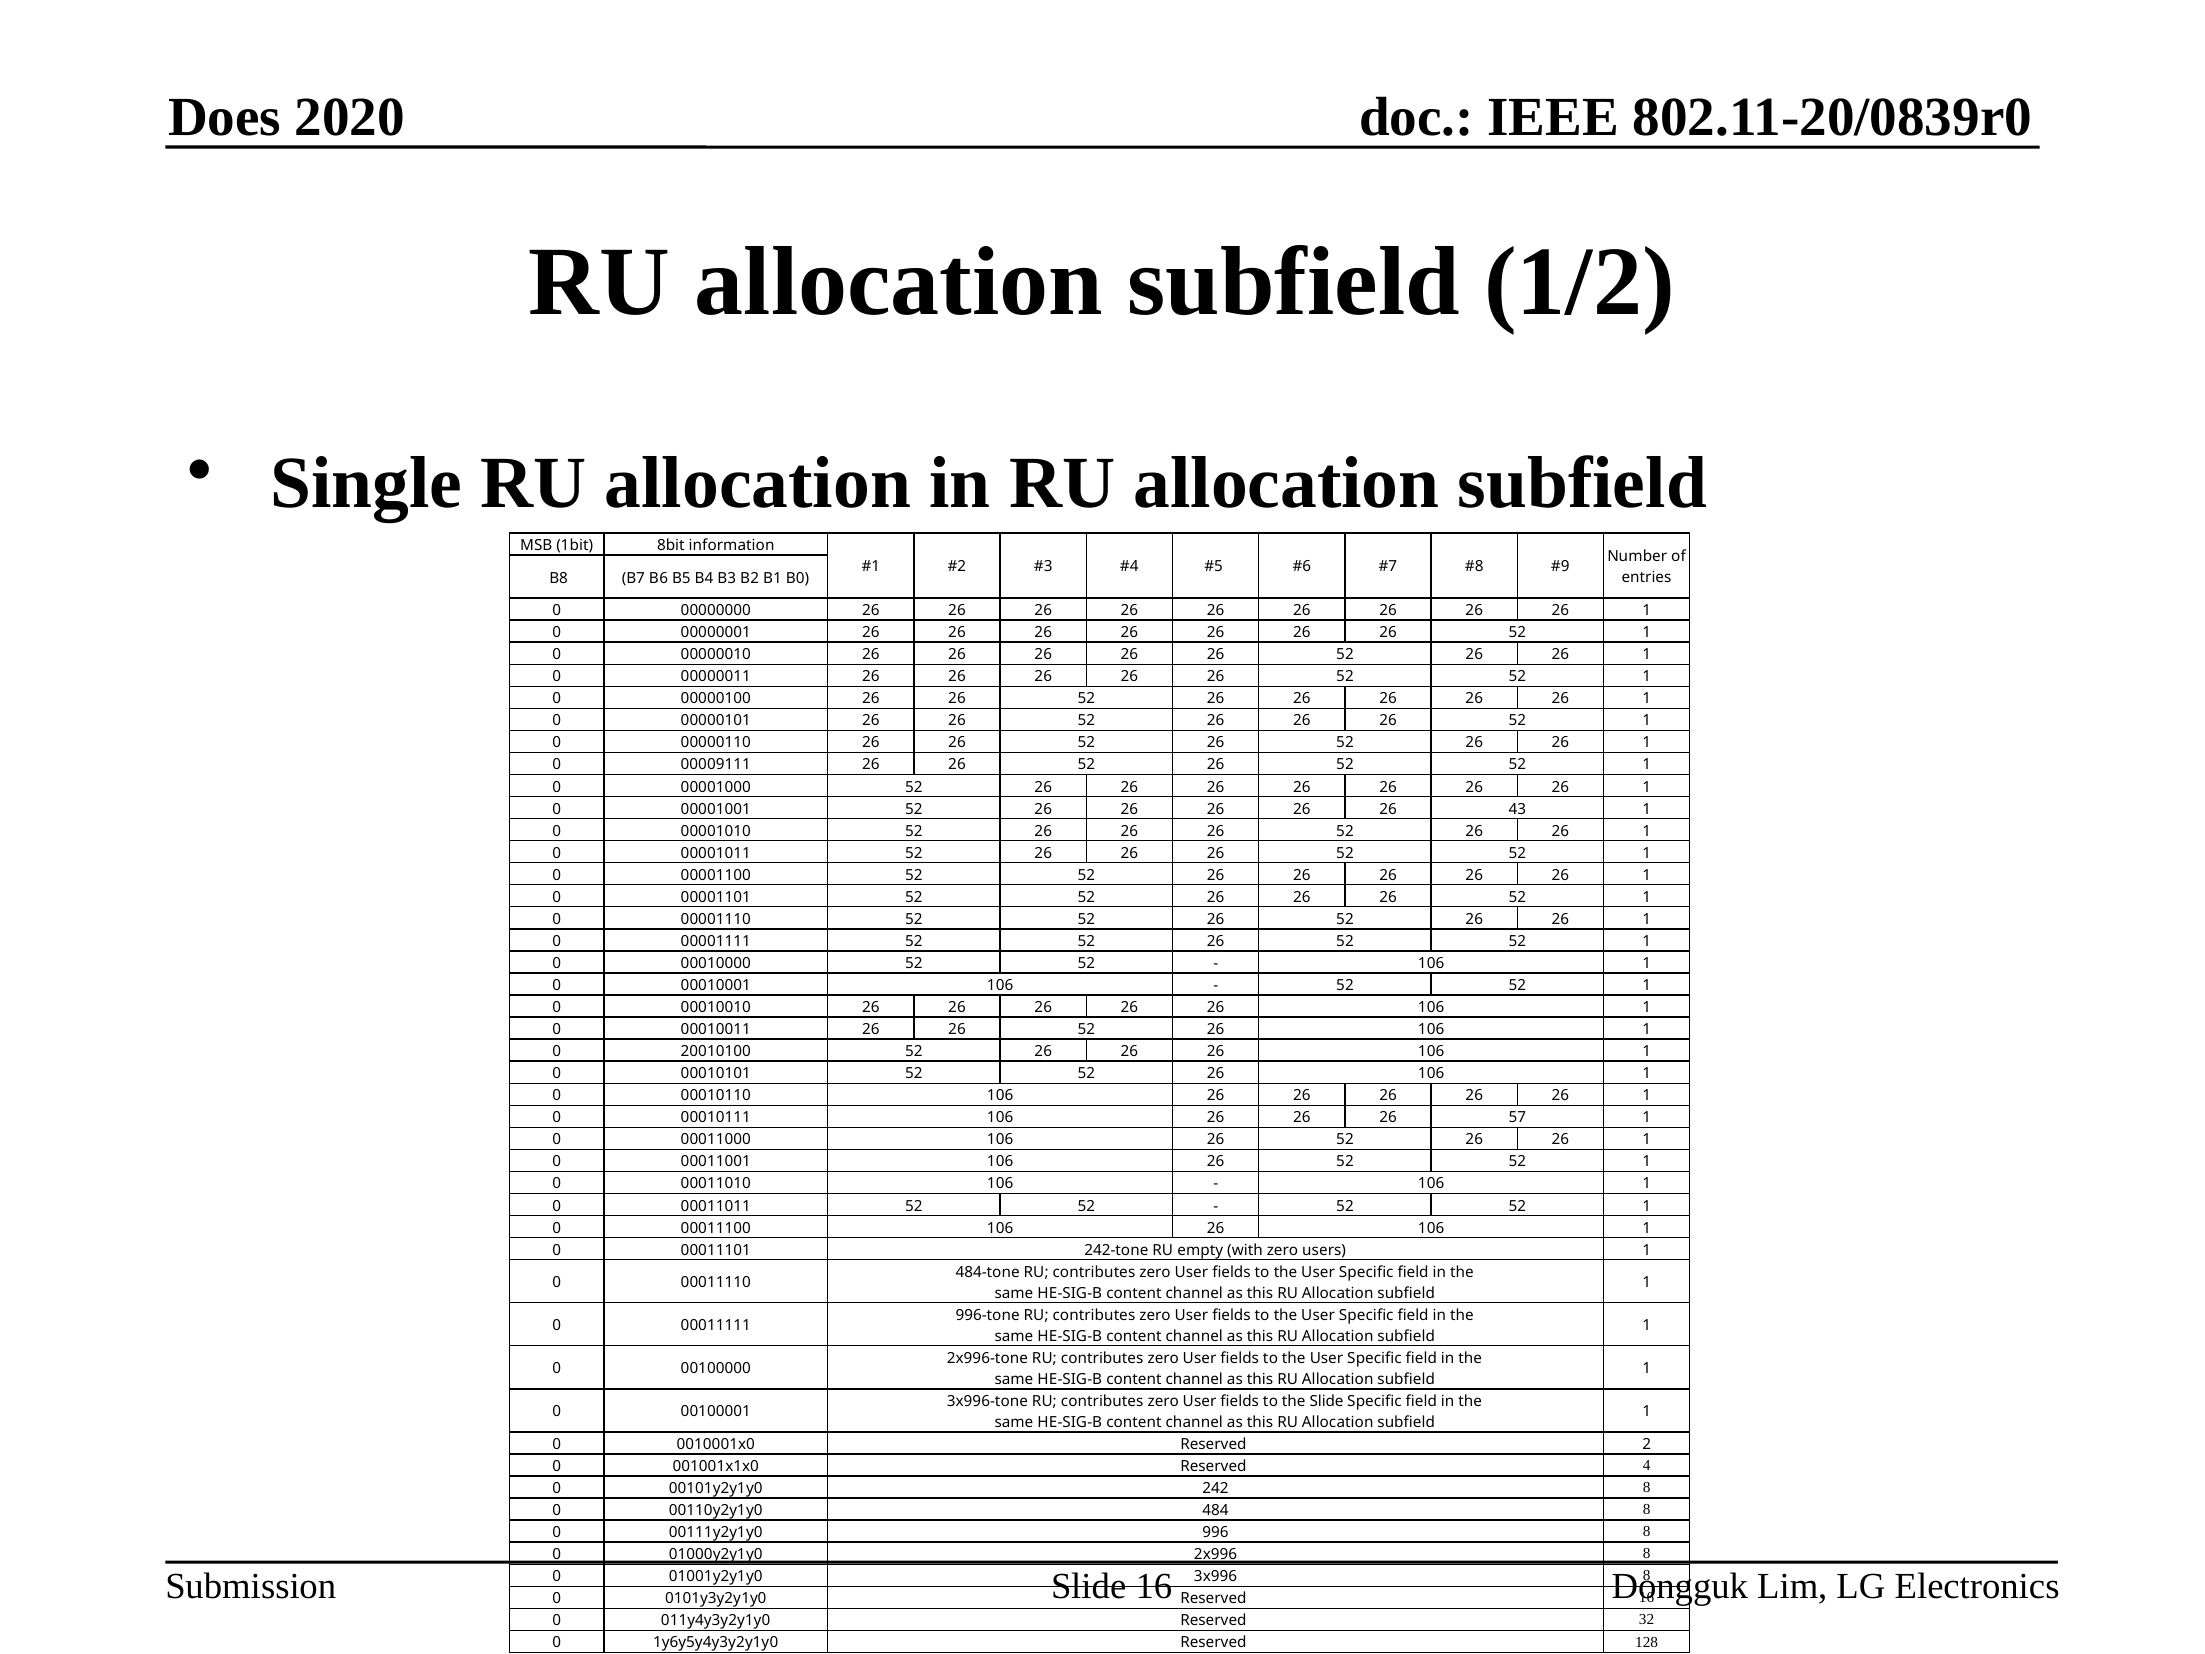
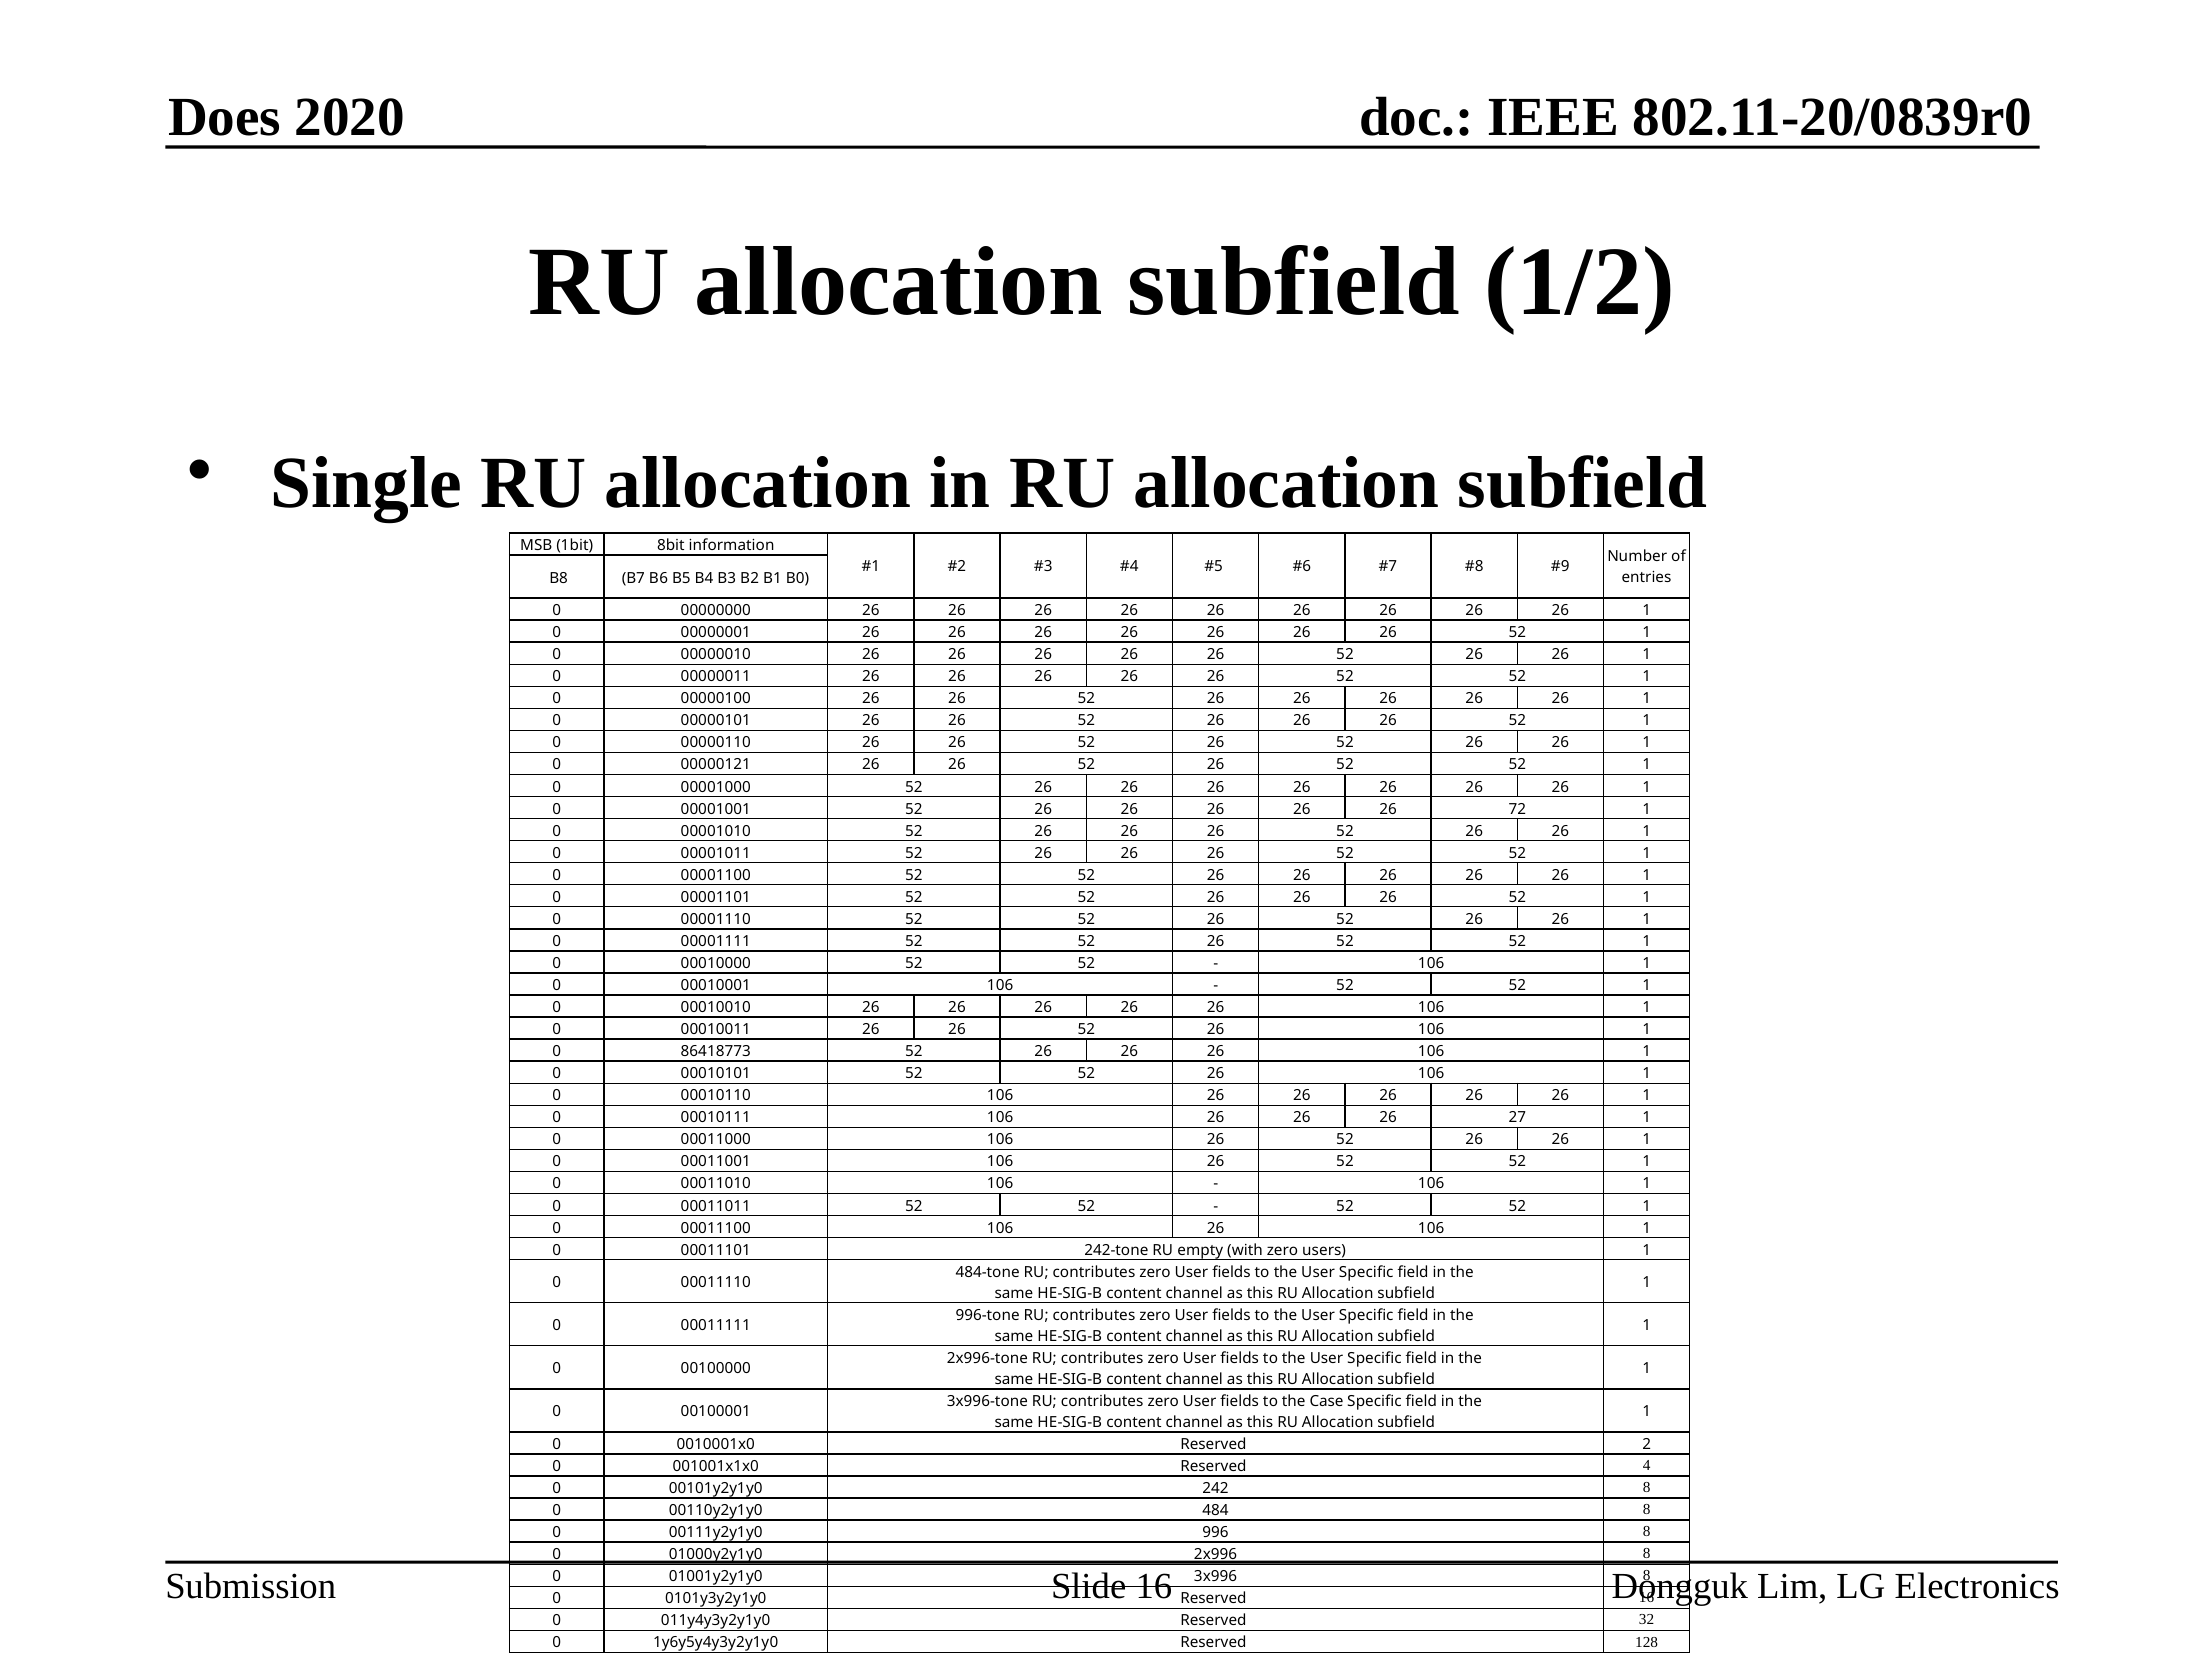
00009111: 00009111 -> 00000121
43: 43 -> 72
20010100: 20010100 -> 86418773
57: 57 -> 27
the Slide: Slide -> Case
